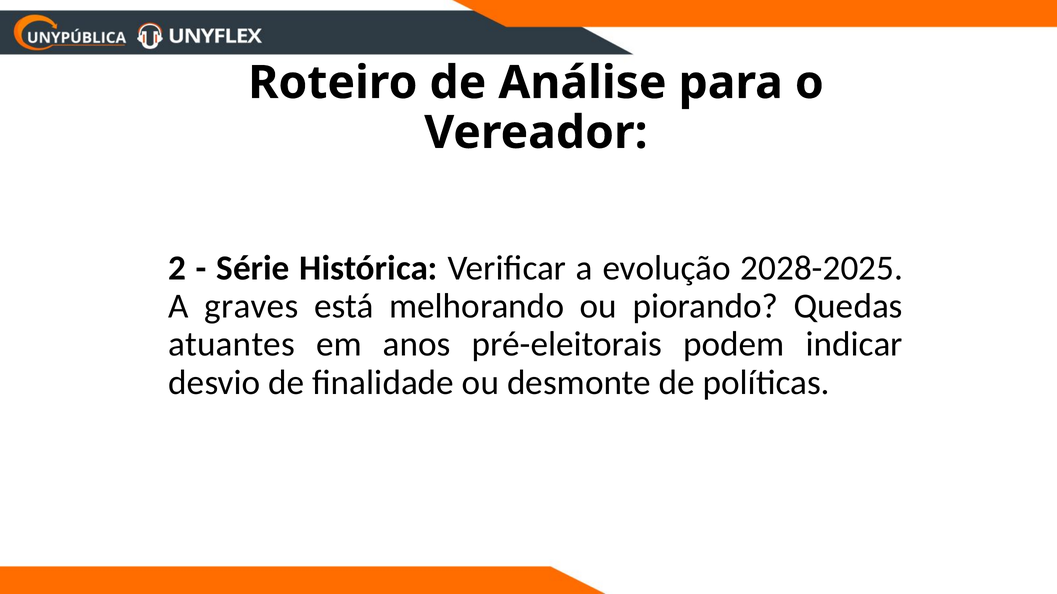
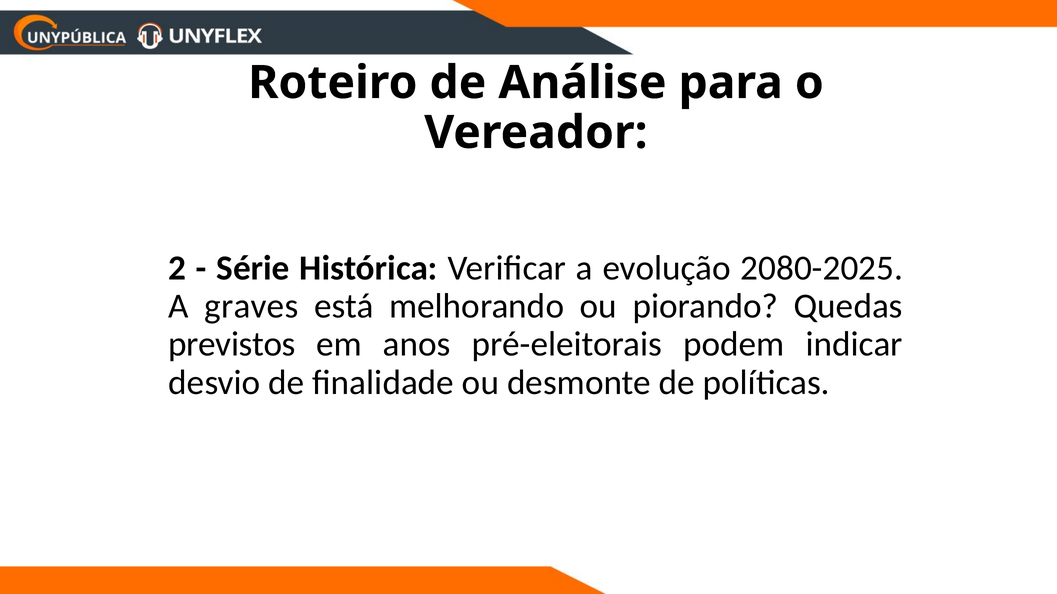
2028-2025: 2028-2025 -> 2080-2025
atuantes: atuantes -> previstos
